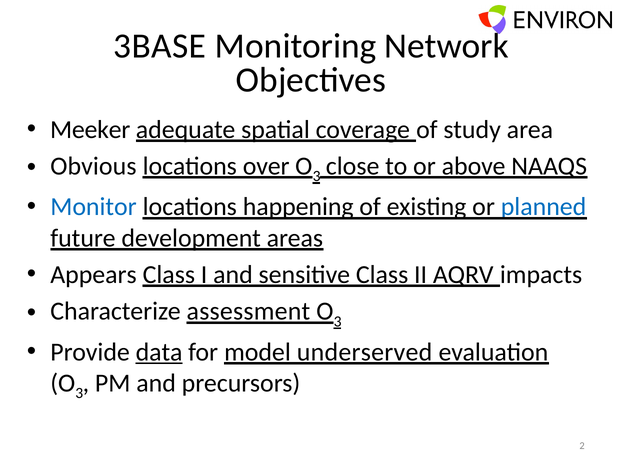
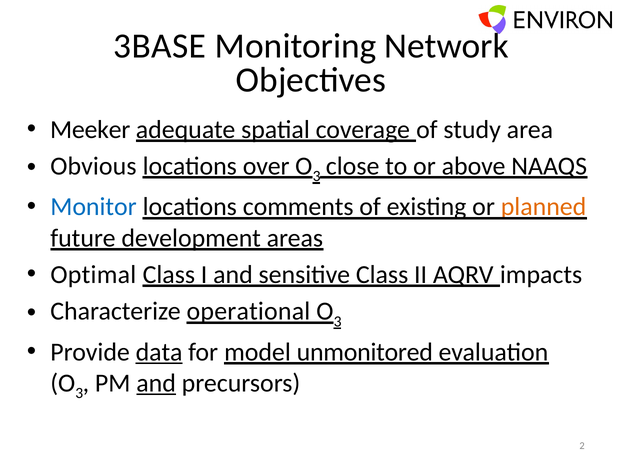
happening: happening -> comments
planned colour: blue -> orange
Appears: Appears -> Optimal
assessment: assessment -> operational
underserved: underserved -> unmonitored
and at (156, 383) underline: none -> present
